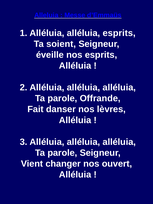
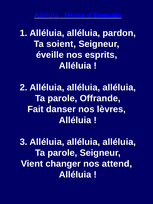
alléluia esprits: esprits -> pardon
ouvert: ouvert -> attend
